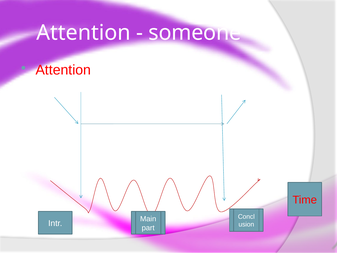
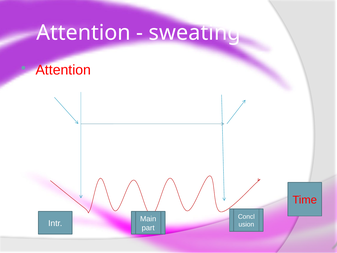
someone: someone -> sweating
